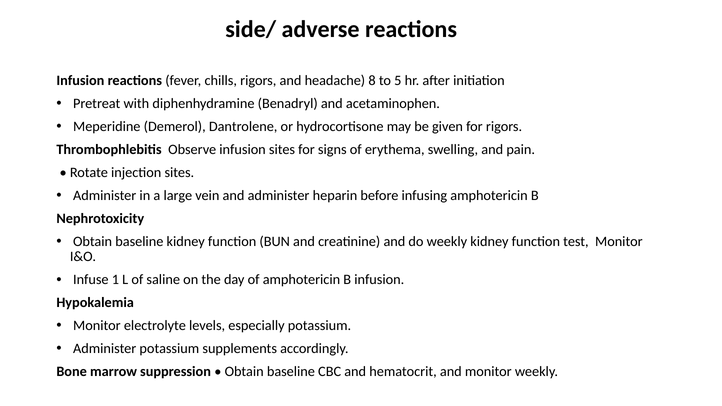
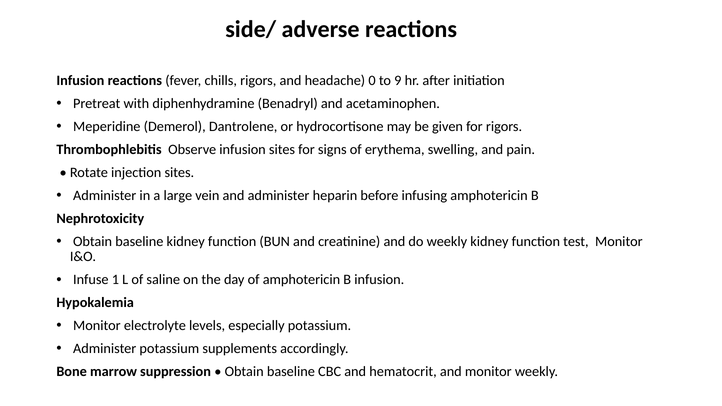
8: 8 -> 0
5: 5 -> 9
